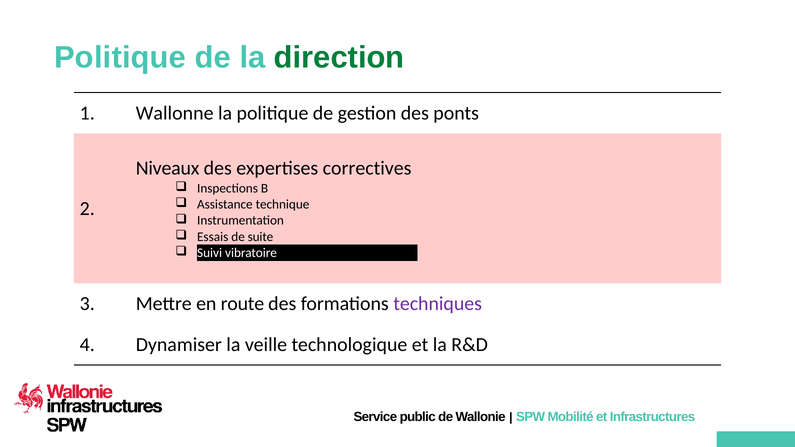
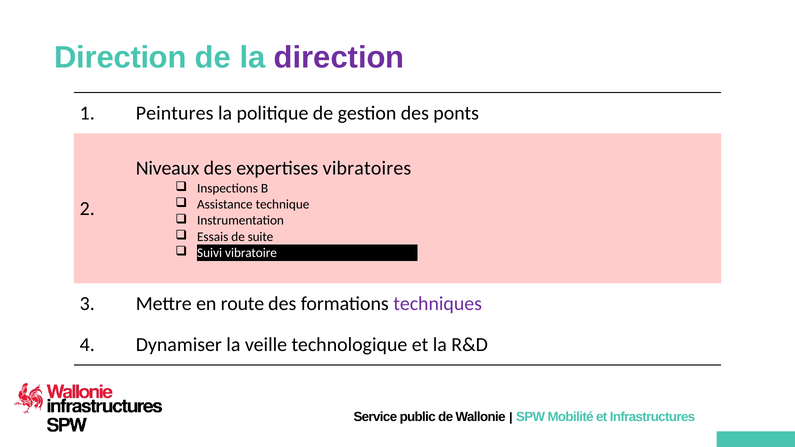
Politique at (120, 57): Politique -> Direction
direction at (339, 57) colour: green -> purple
Wallonne: Wallonne -> Peintures
correctives: correctives -> vibratoires
